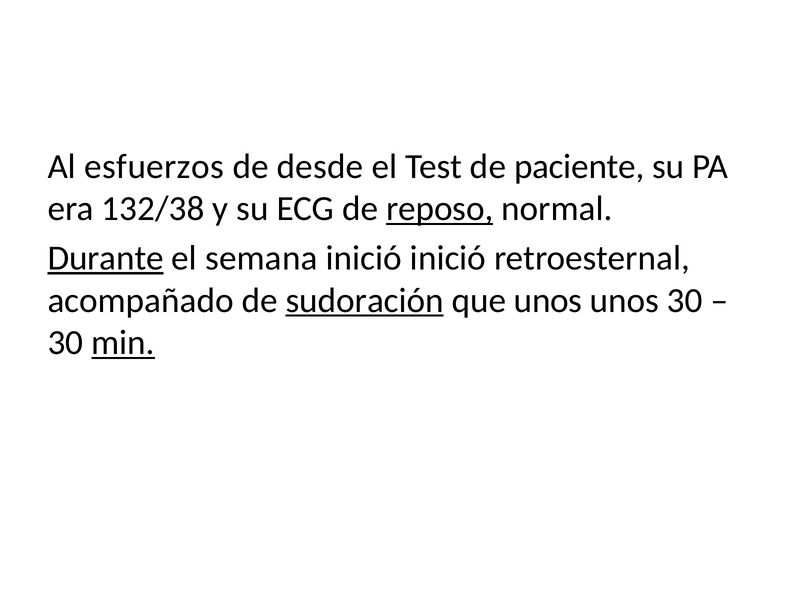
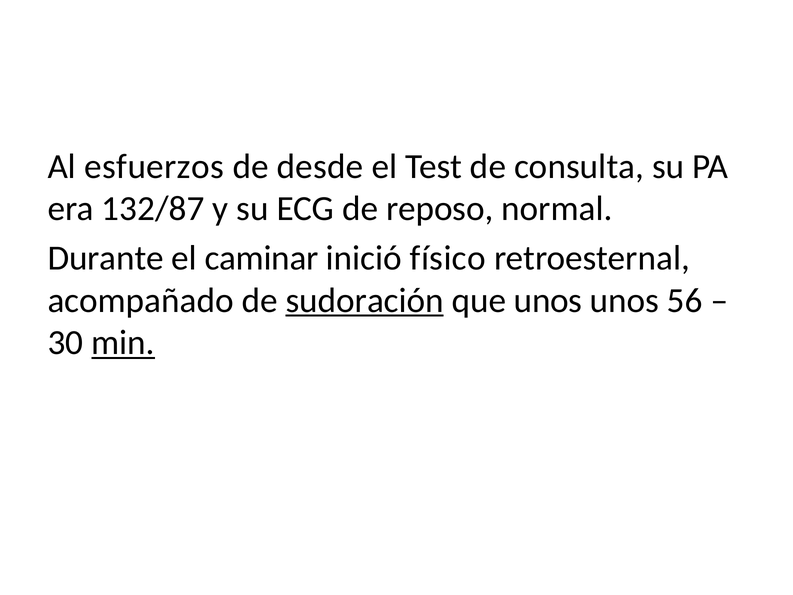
paciente: paciente -> consulta
132/38: 132/38 -> 132/87
reposo underline: present -> none
Durante underline: present -> none
semana: semana -> caminar
inició inició: inició -> físico
unos 30: 30 -> 56
